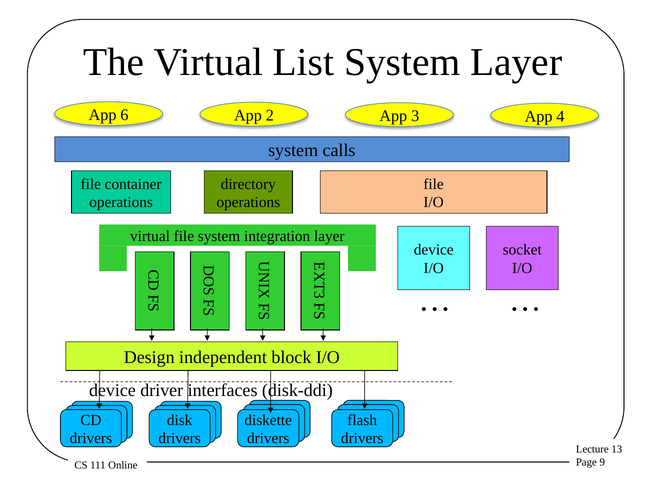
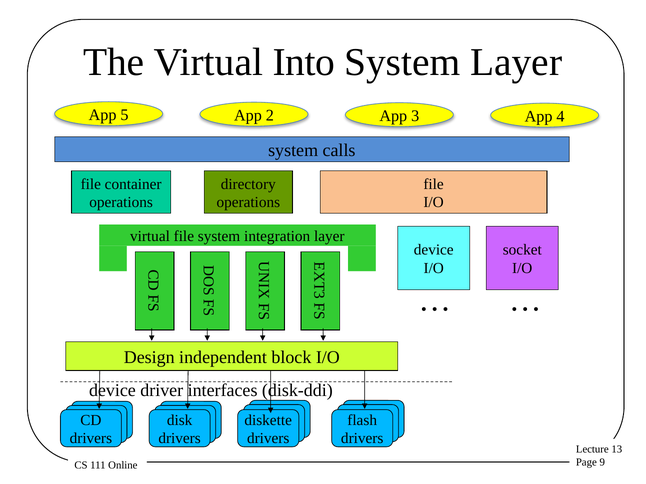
List: List -> Into
6: 6 -> 5
